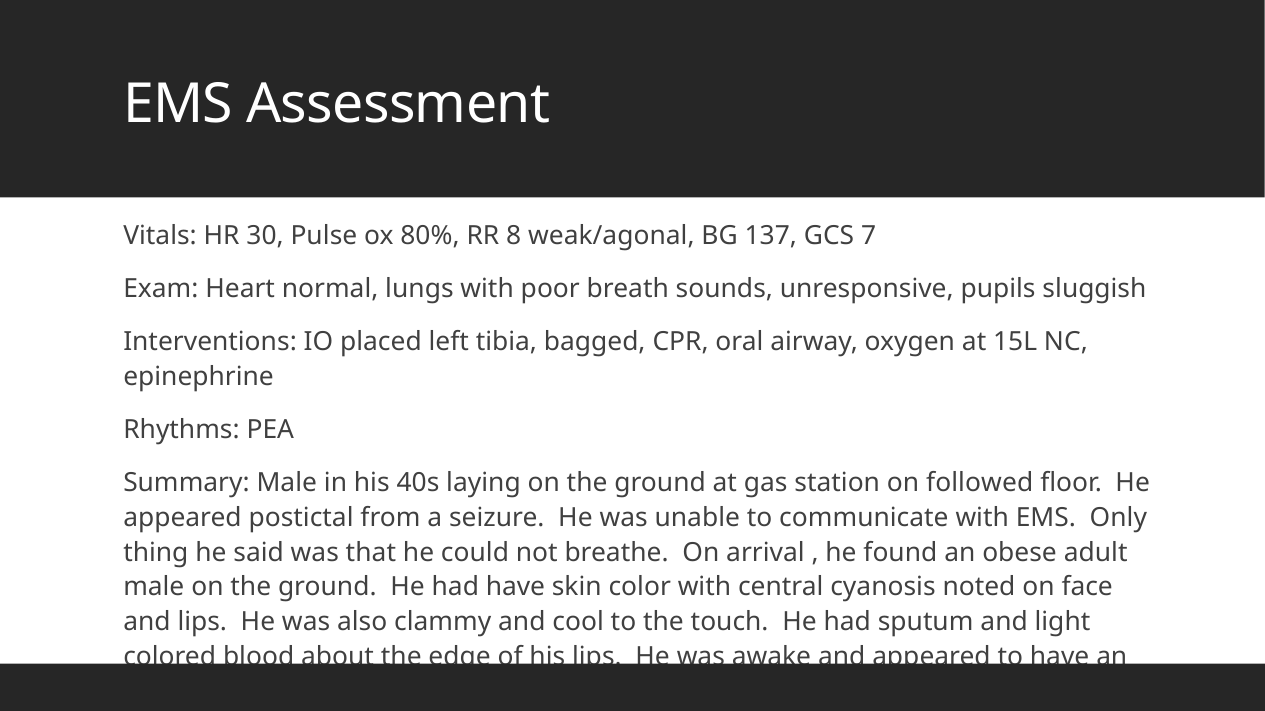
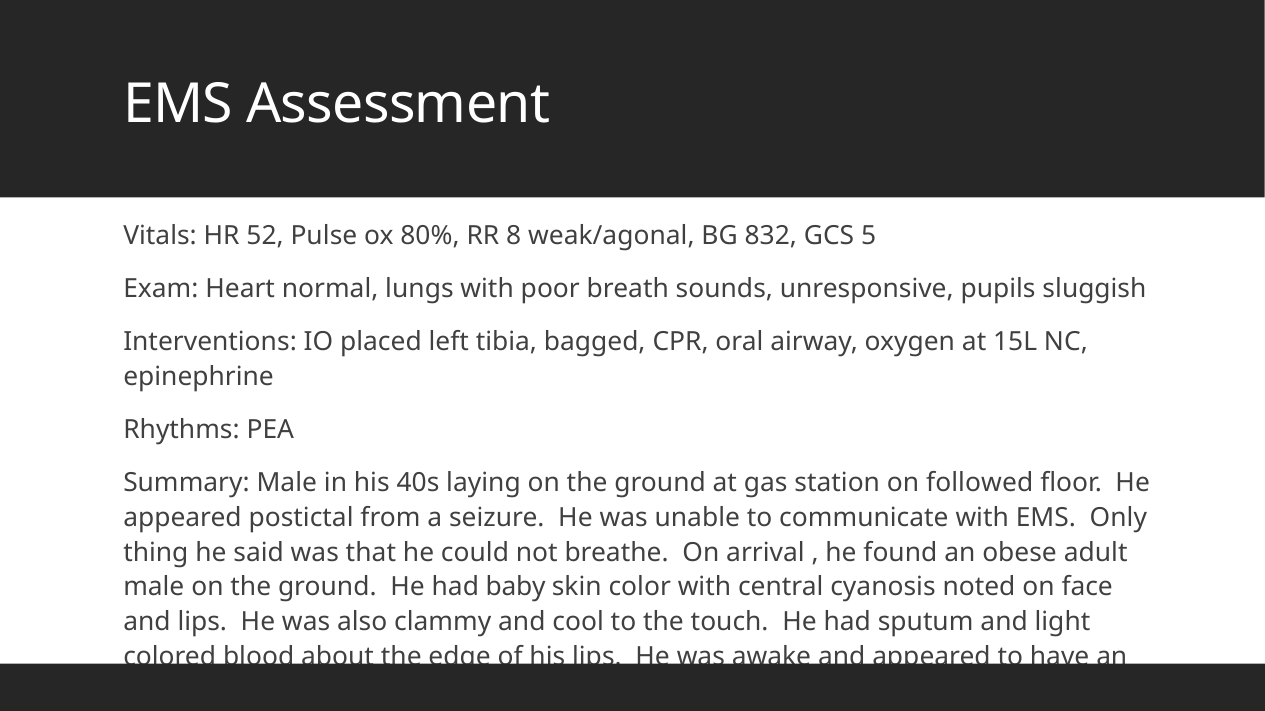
30: 30 -> 52
137: 137 -> 832
7: 7 -> 5
had have: have -> baby
